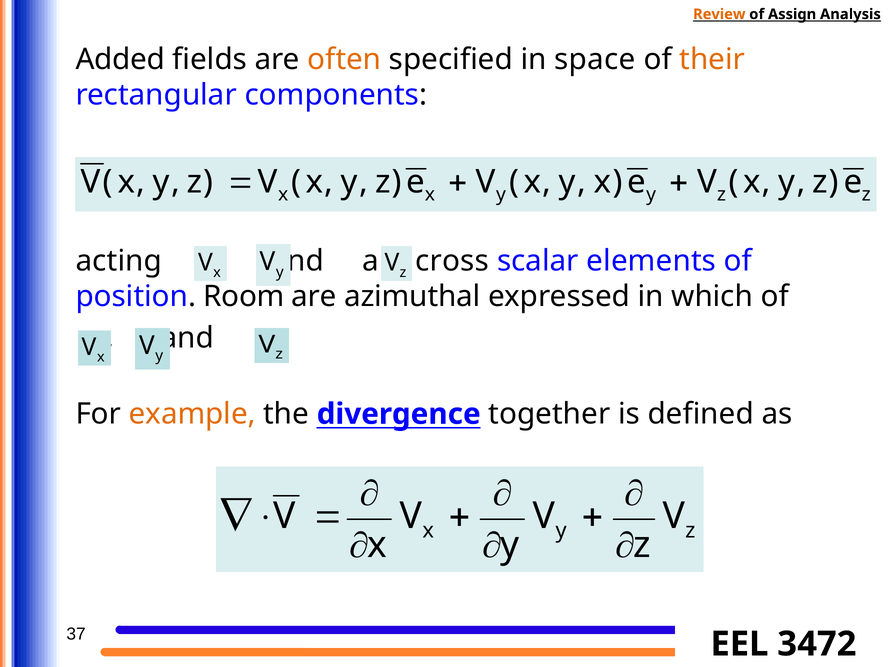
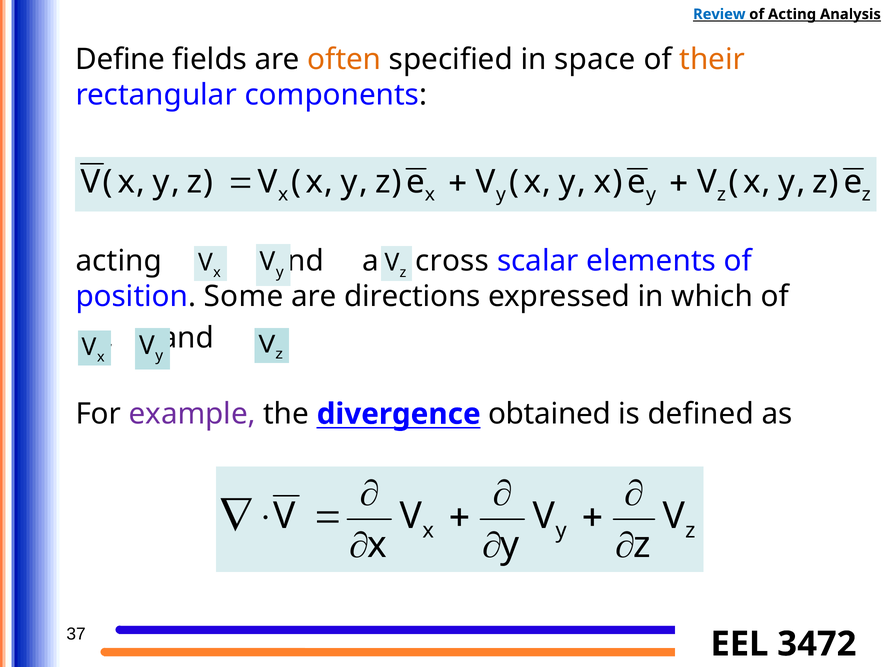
Review colour: orange -> blue
of Assign: Assign -> Acting
Added: Added -> Define
Room: Room -> Some
azimuthal: azimuthal -> directions
example colour: orange -> purple
together: together -> obtained
